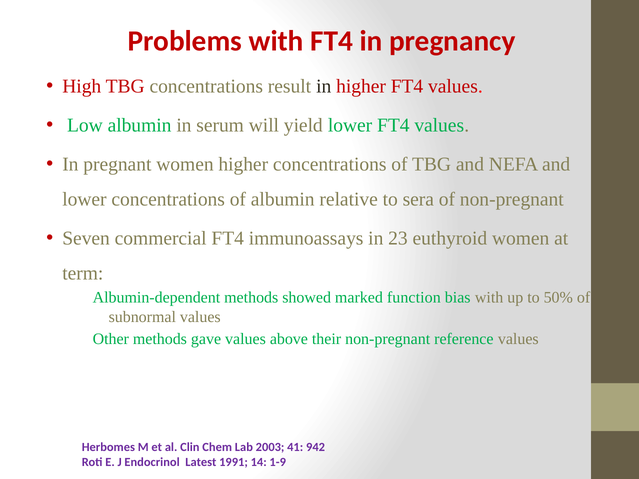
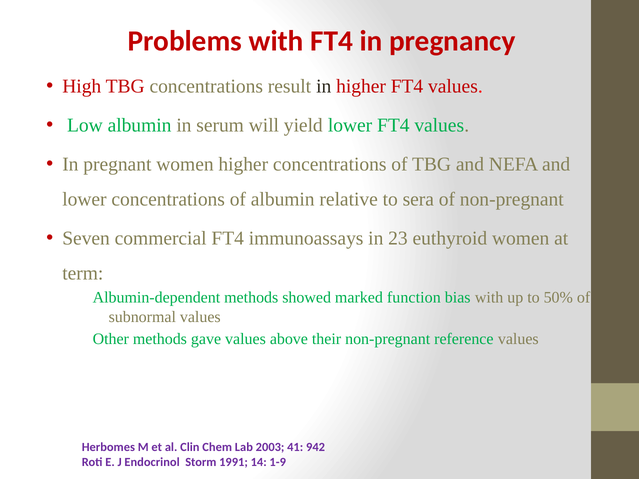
Latest: Latest -> Storm
